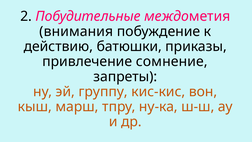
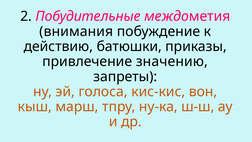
сомнение: сомнение -> значению
группу: группу -> голоса
